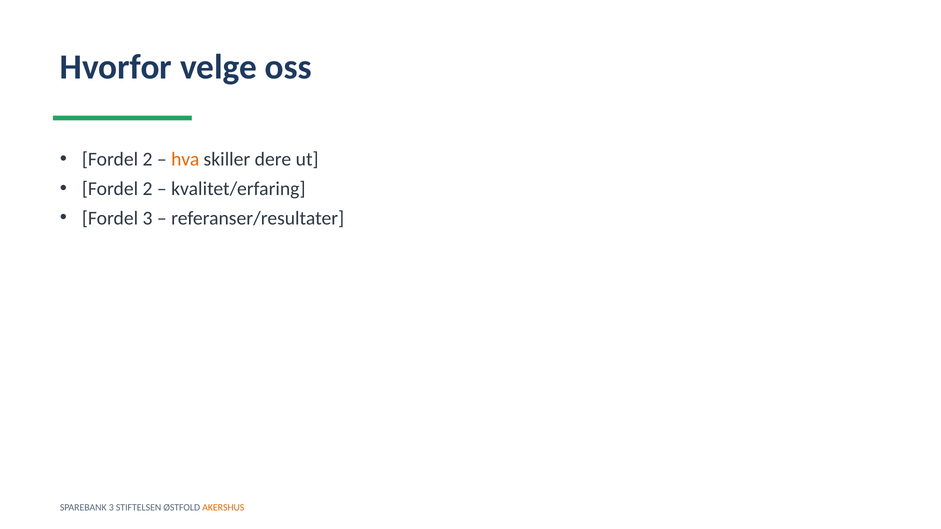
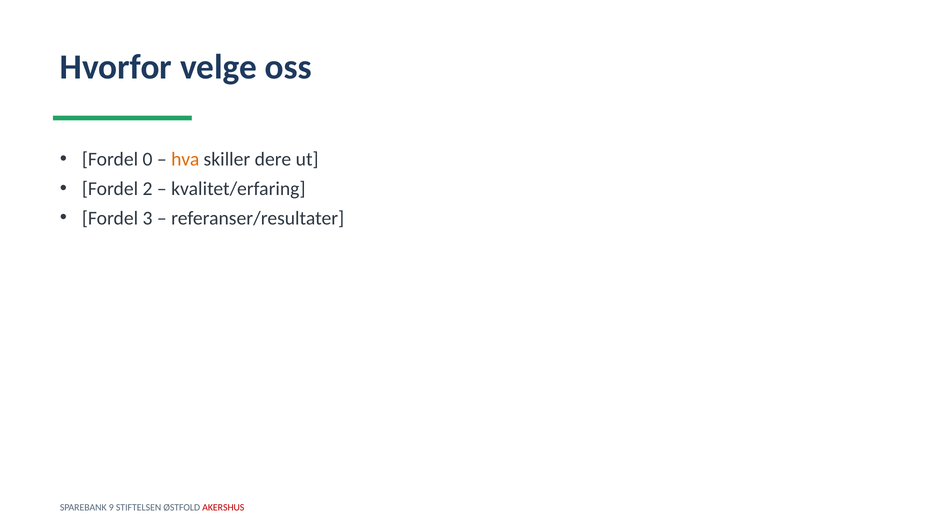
2 at (148, 159): 2 -> 0
SPAREBANK 3: 3 -> 9
AKERSHUS colour: orange -> red
